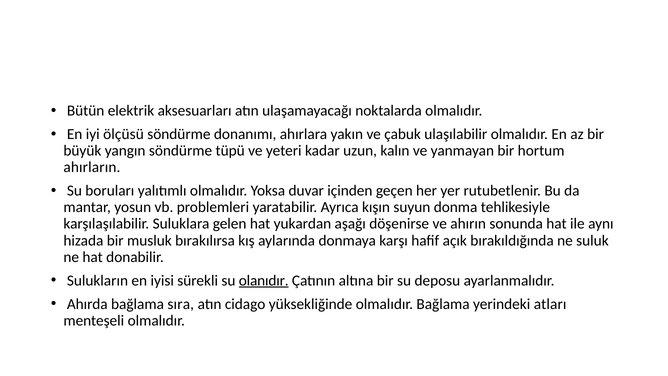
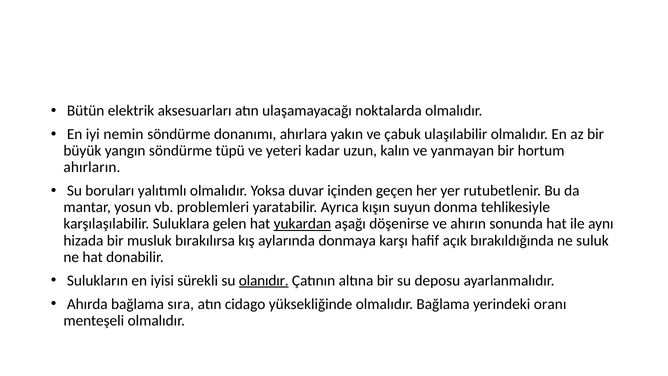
ölçüsü: ölçüsü -> nemin
yukardan underline: none -> present
atları: atları -> oranı
